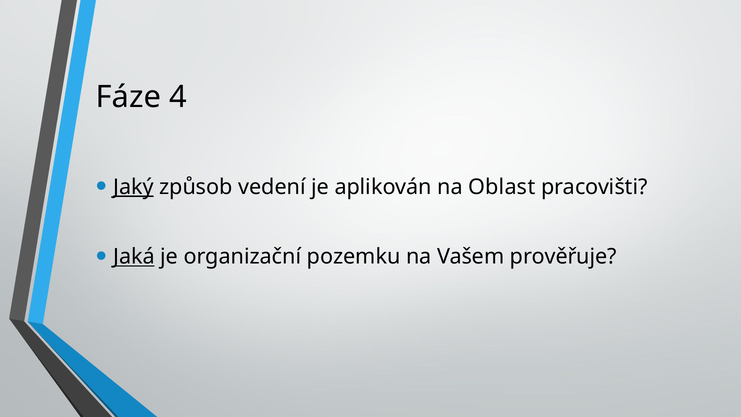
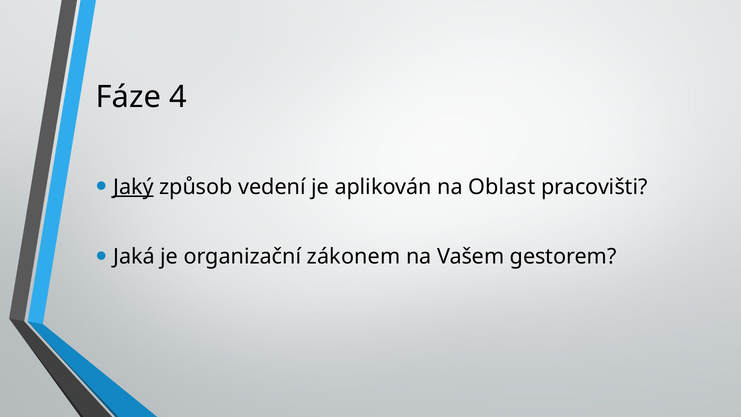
Jaká underline: present -> none
pozemku: pozemku -> zákonem
prověřuje: prověřuje -> gestorem
